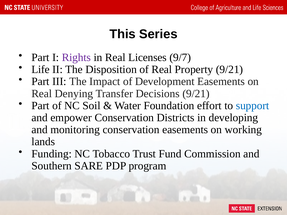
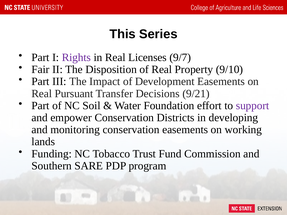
Life: Life -> Fair
Property 9/21: 9/21 -> 9/10
Denying: Denying -> Pursuant
support colour: blue -> purple
